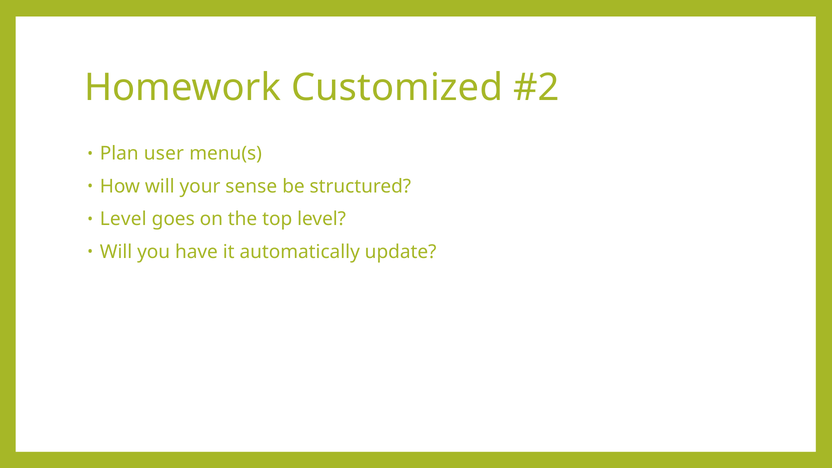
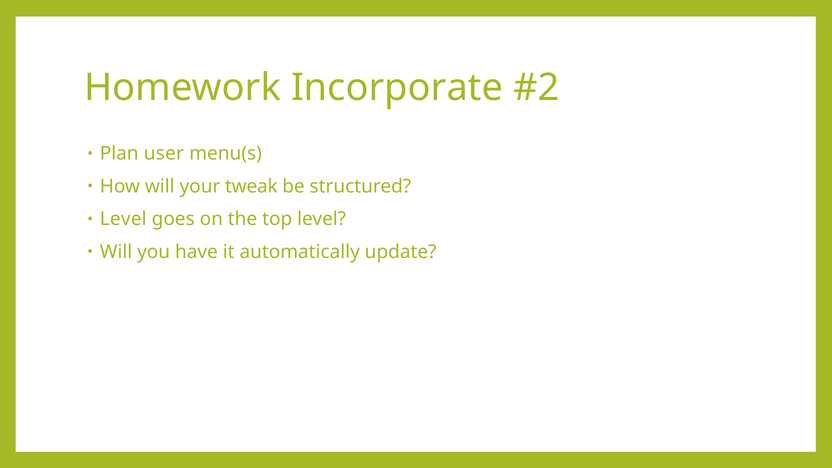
Customized: Customized -> Incorporate
sense: sense -> tweak
